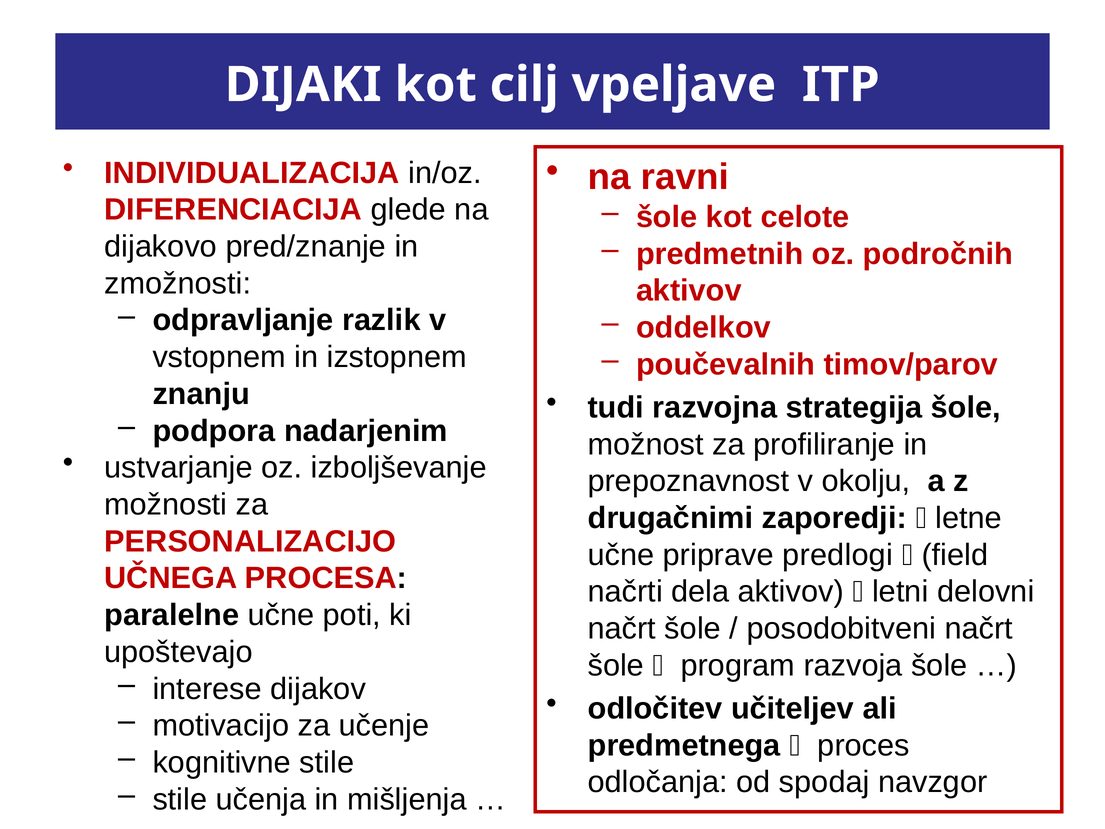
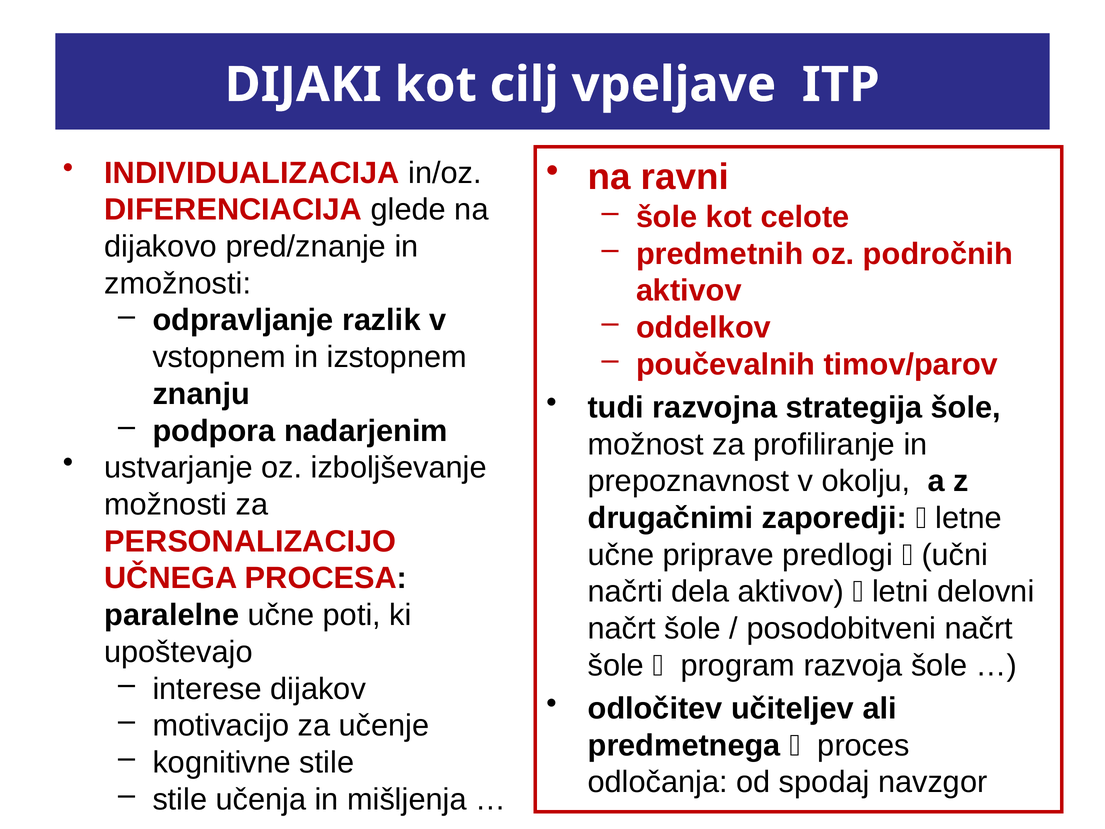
field: field -> učni
